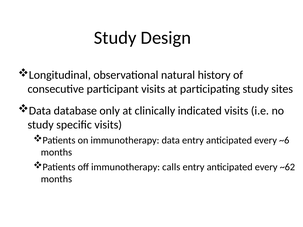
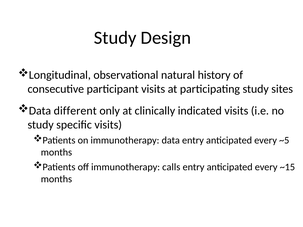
database: database -> different
~6: ~6 -> ~5
~62: ~62 -> ~15
